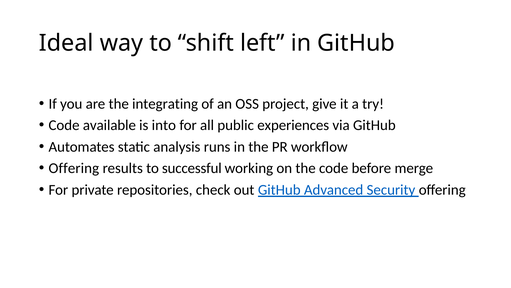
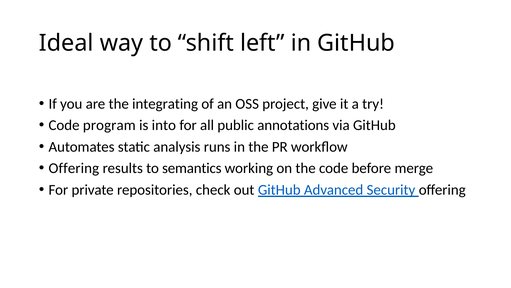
available: available -> program
experiences: experiences -> annotations
successful: successful -> semantics
